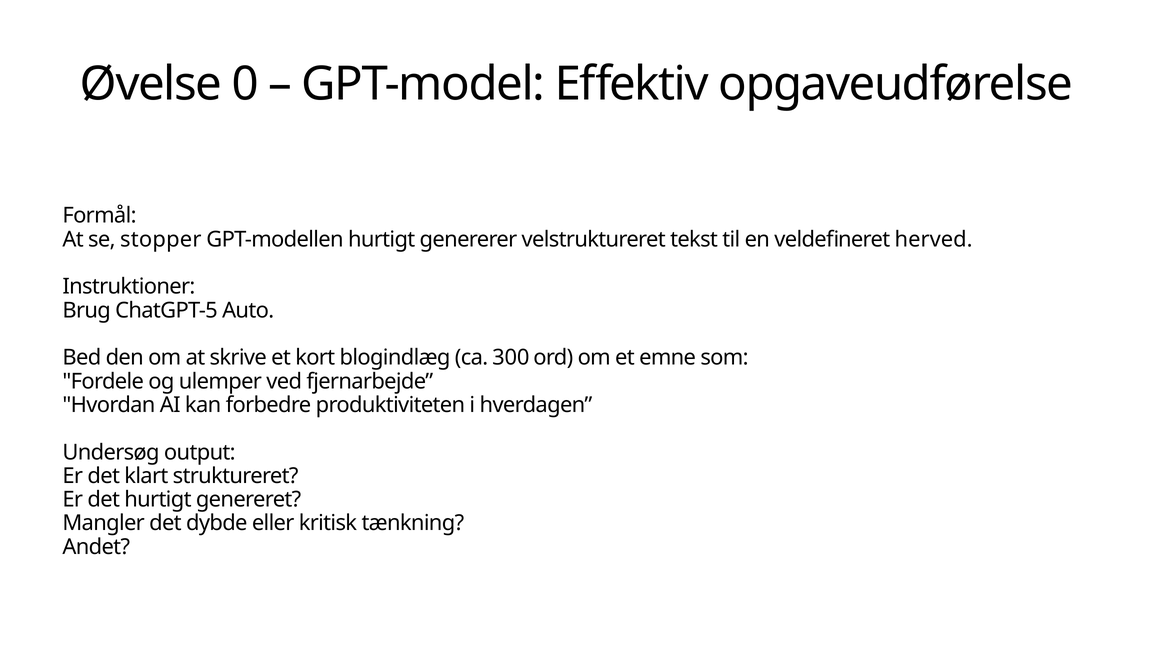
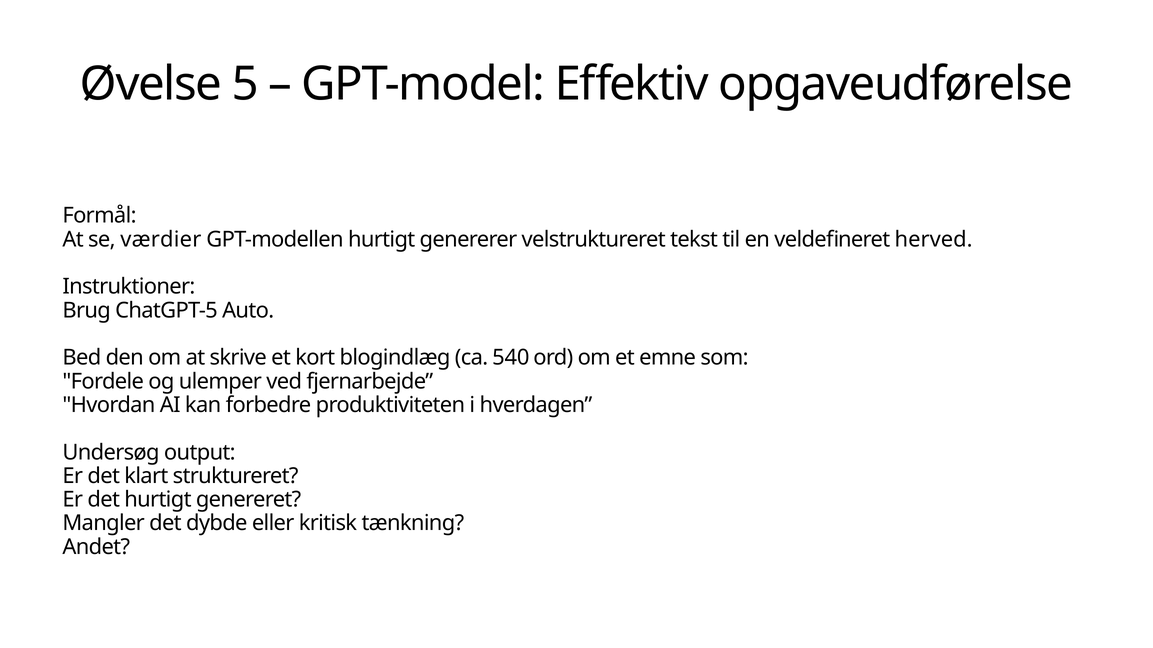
0: 0 -> 5
stopper: stopper -> værdier
300: 300 -> 540
